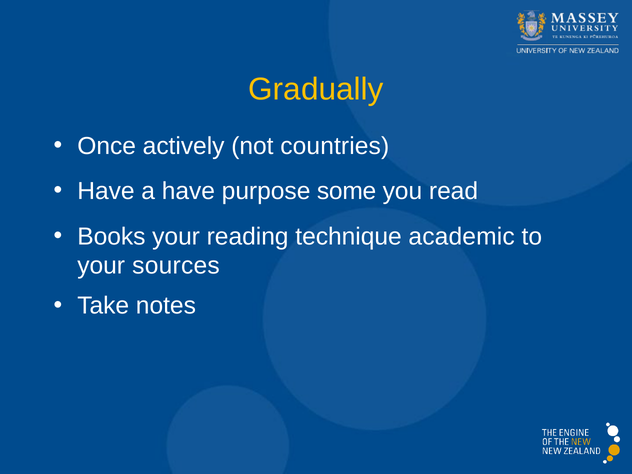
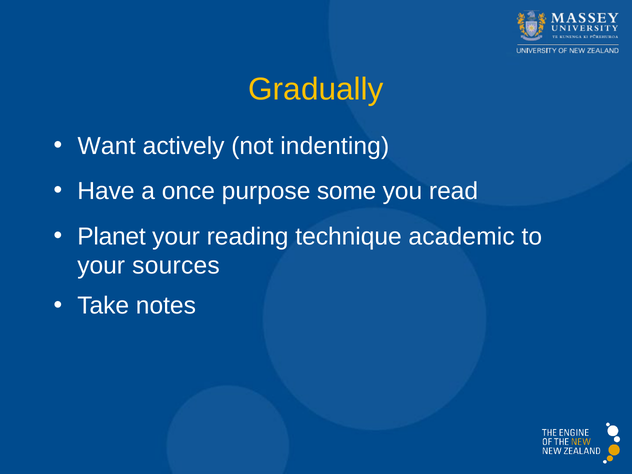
Once: Once -> Want
countries: countries -> indenting
a have: have -> once
Books: Books -> Planet
